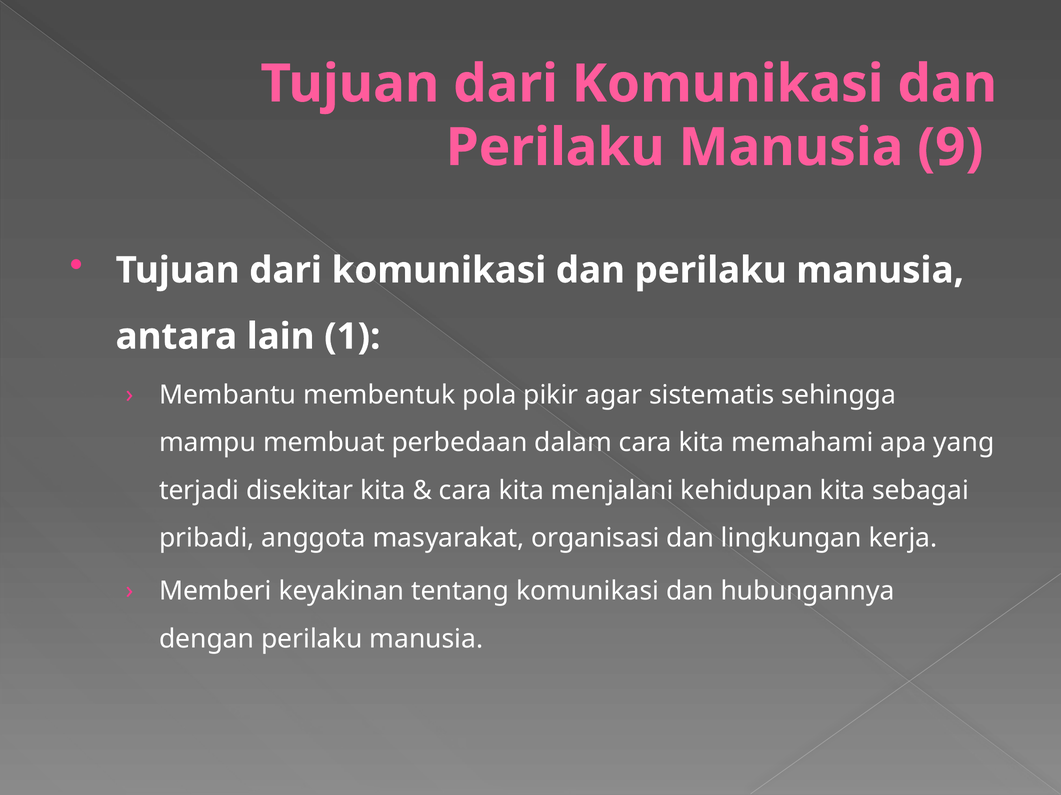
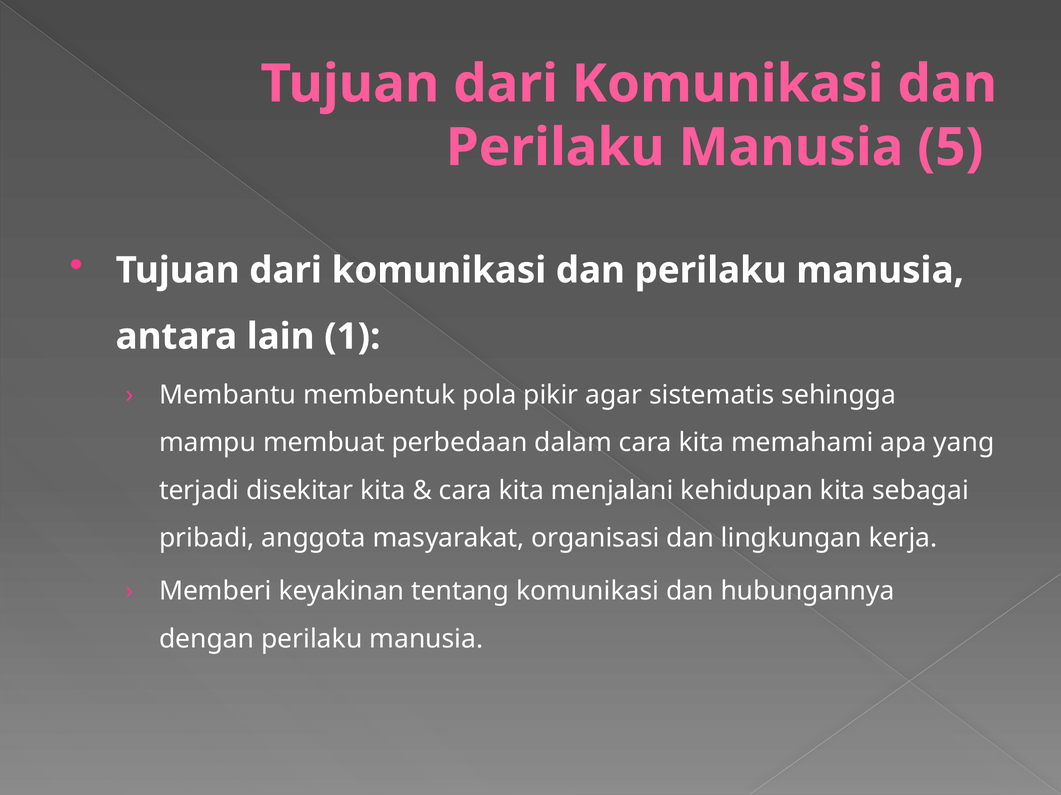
9: 9 -> 5
